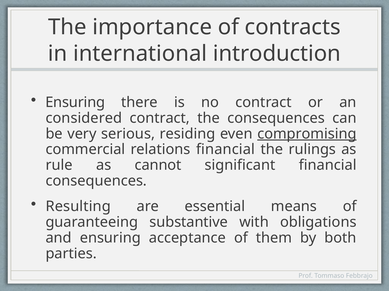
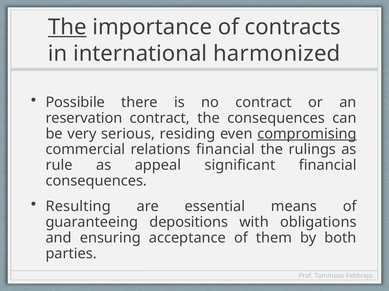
The at (67, 27) underline: none -> present
introduction: introduction -> harmonized
Ensuring at (75, 102): Ensuring -> Possibile
considered: considered -> reservation
cannot: cannot -> appeal
substantive: substantive -> depositions
